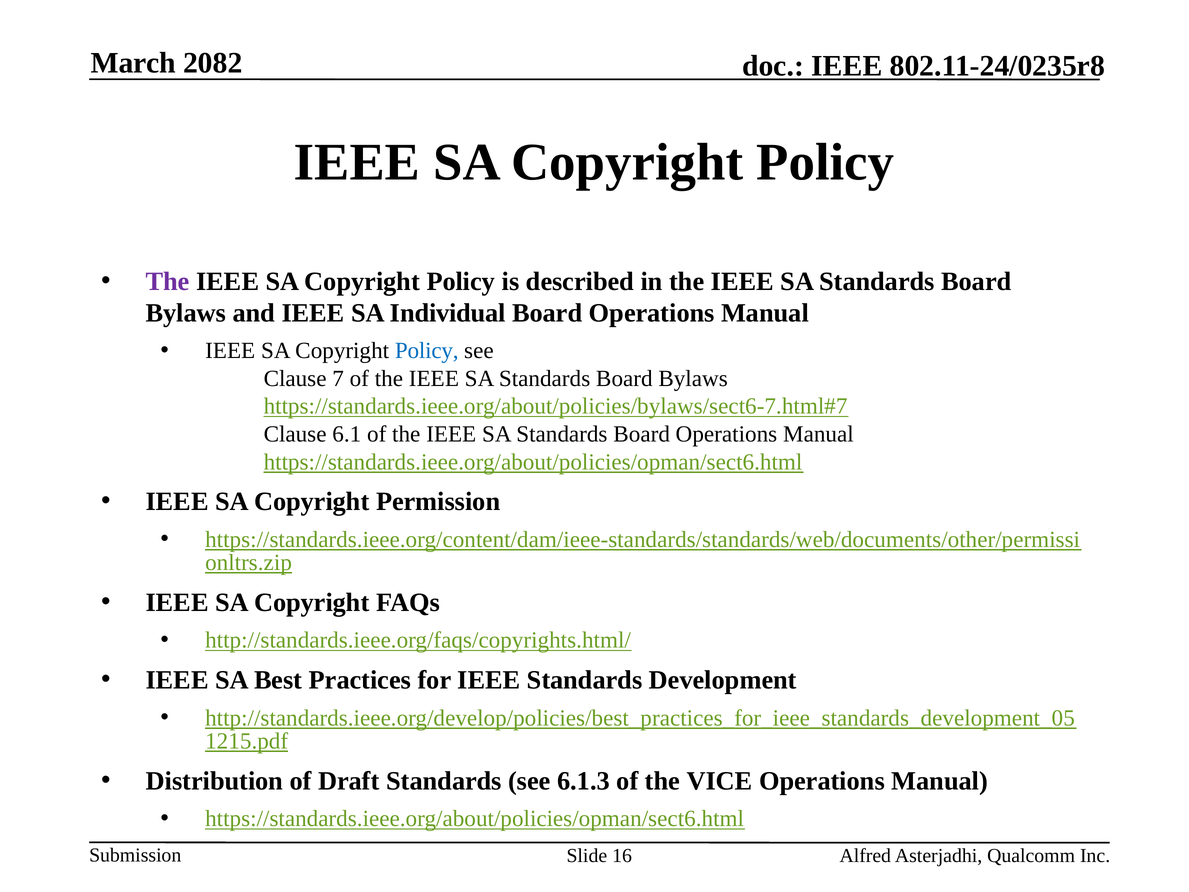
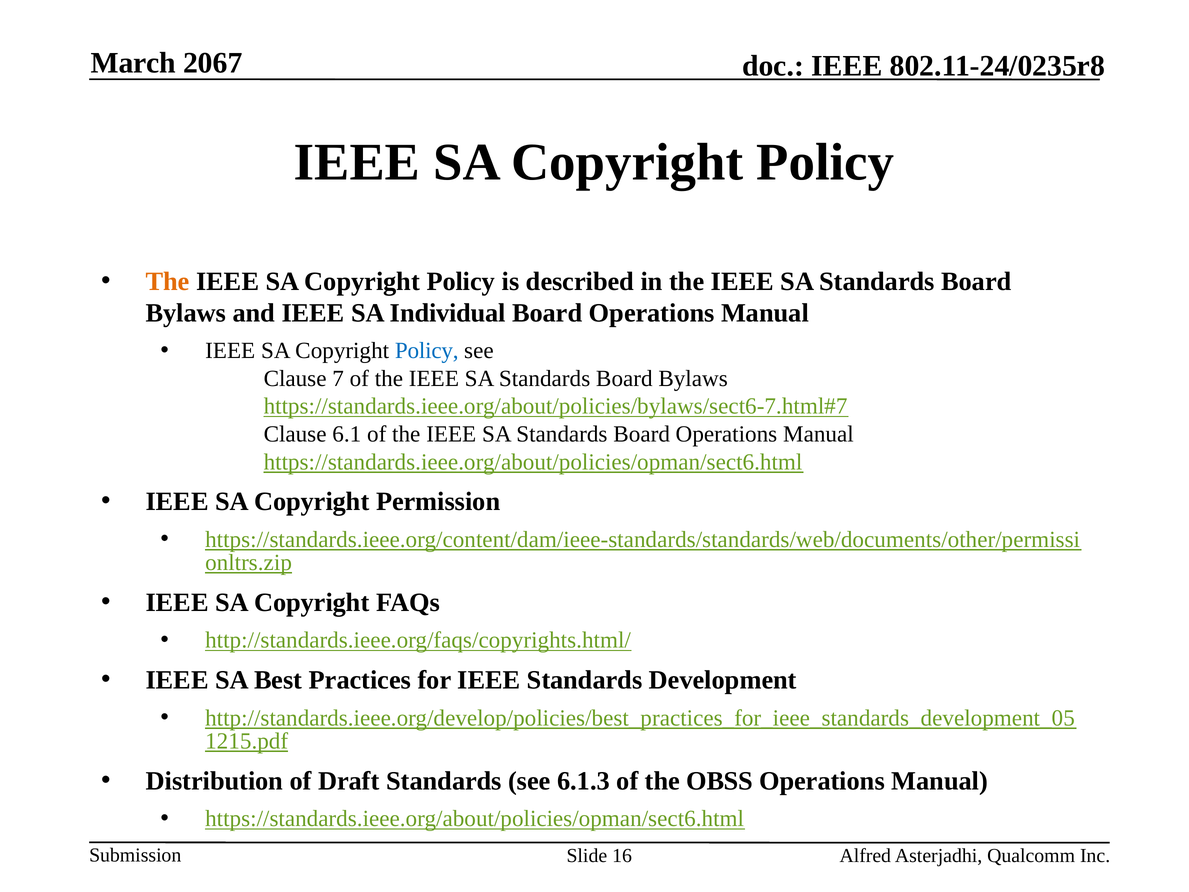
2082: 2082 -> 2067
The at (168, 281) colour: purple -> orange
VICE: VICE -> OBSS
